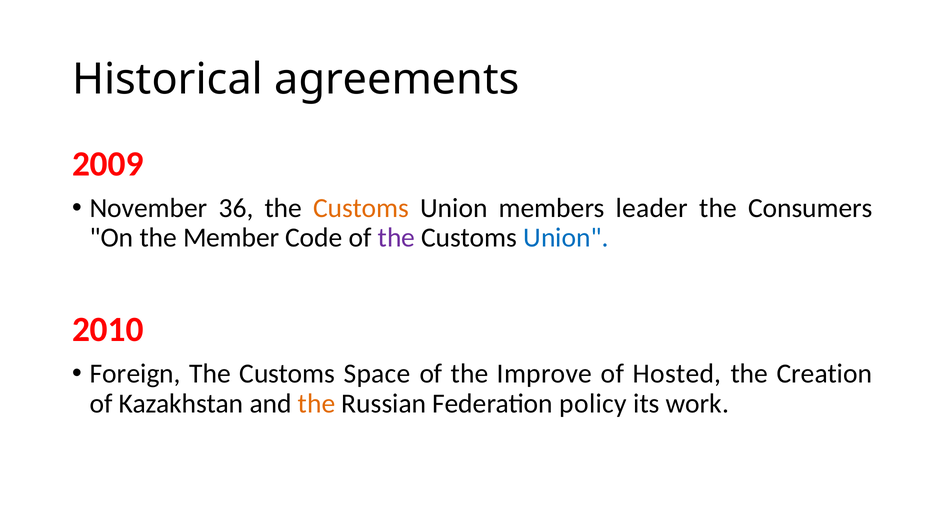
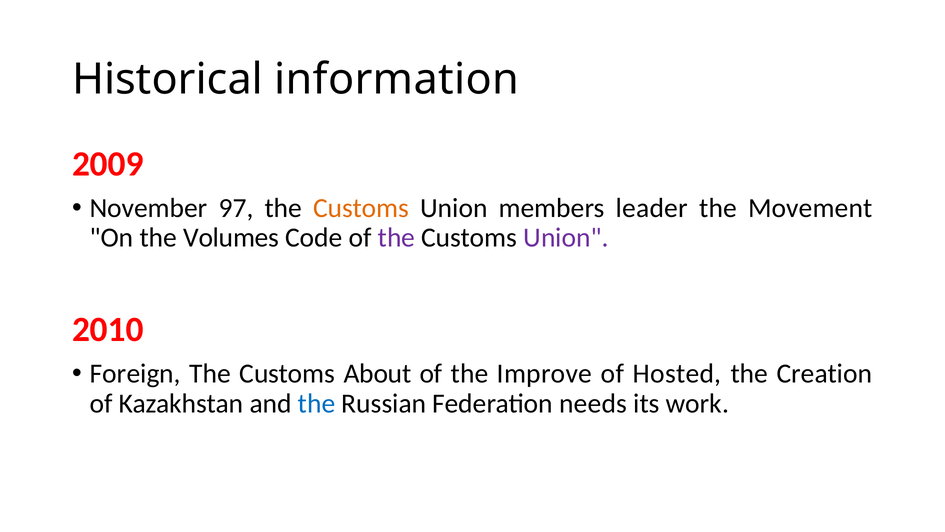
agreements: agreements -> information
36: 36 -> 97
Consumers: Consumers -> Movement
Member: Member -> Volumes
Union at (566, 238) colour: blue -> purple
Space: Space -> About
the at (317, 403) colour: orange -> blue
policy: policy -> needs
